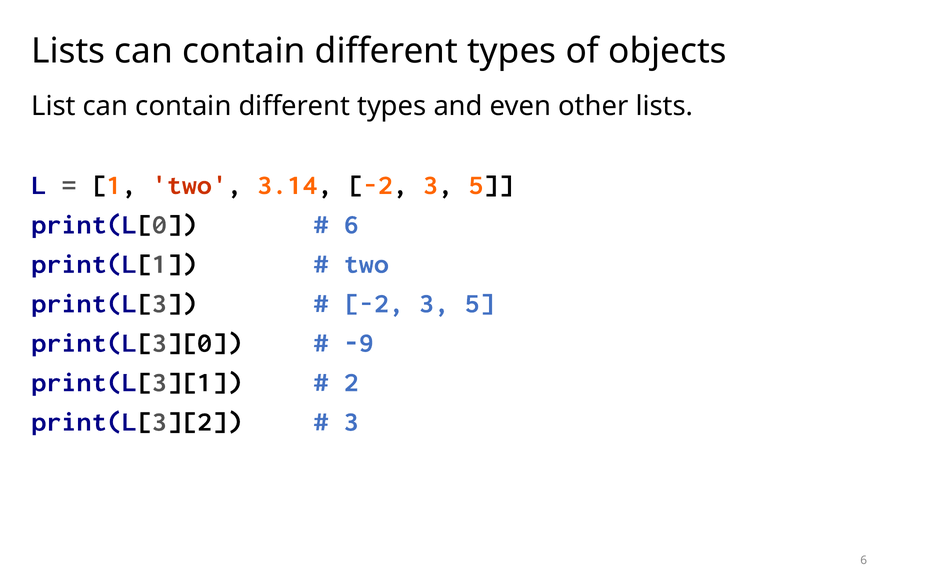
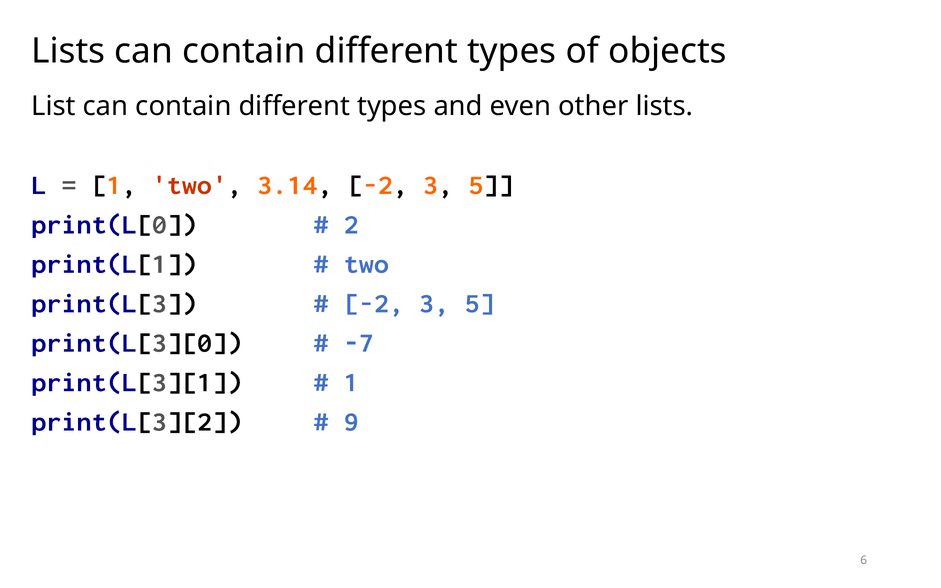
6 at (351, 224): 6 -> 2
-9: -9 -> -7
2 at (351, 382): 2 -> 1
3 at (351, 422): 3 -> 9
